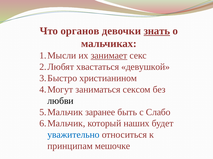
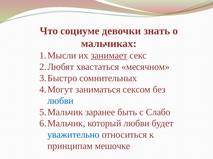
органов: органов -> социуме
знать underline: present -> none
девушкой: девушкой -> месячном
христианином: христианином -> сомнительных
любви at (60, 101) colour: black -> blue
который наших: наших -> любви
